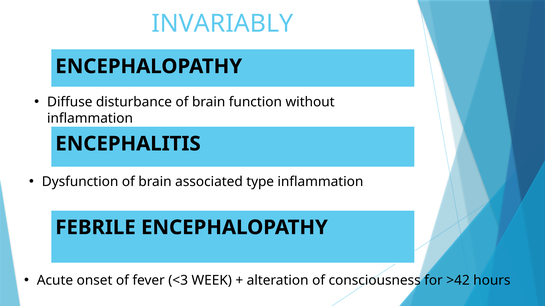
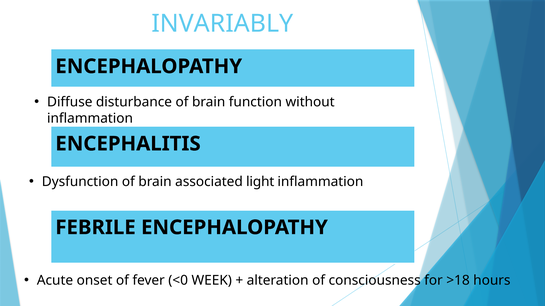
type: type -> light
<3: <3 -> <0
>42: >42 -> >18
